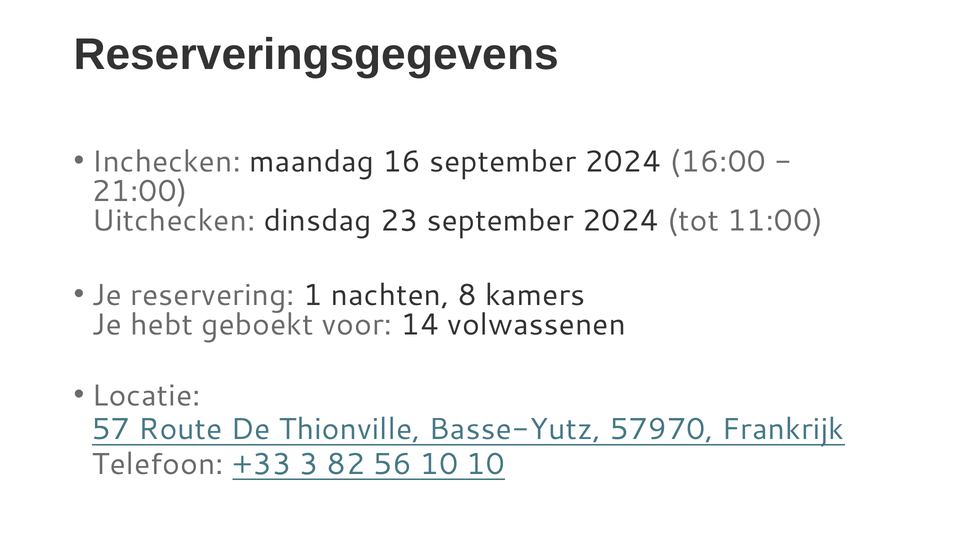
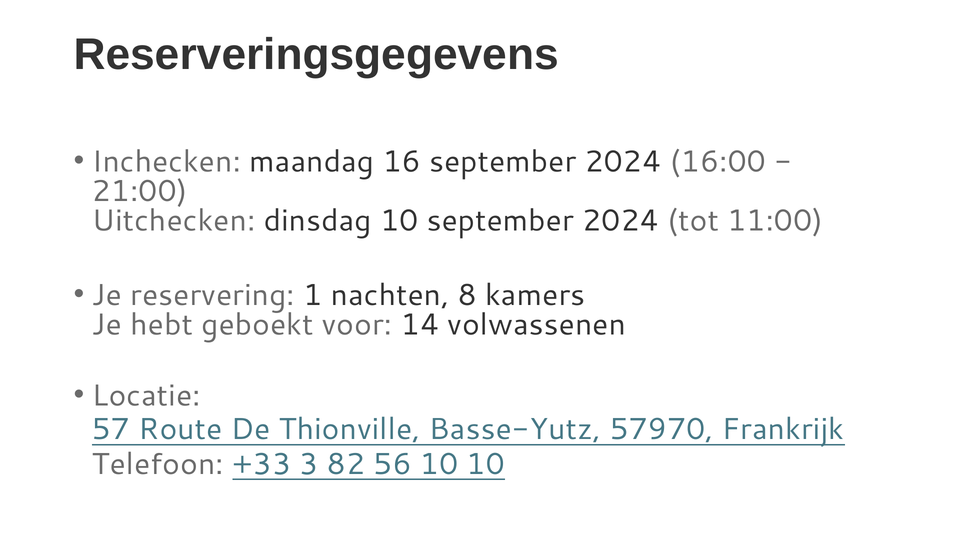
dinsdag 23: 23 -> 10
